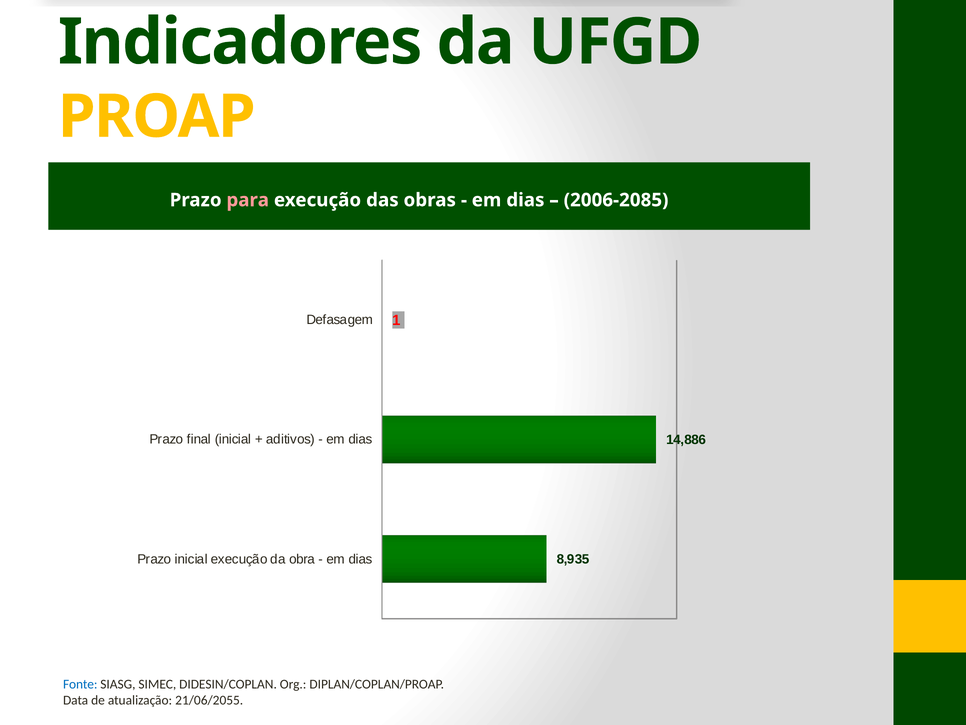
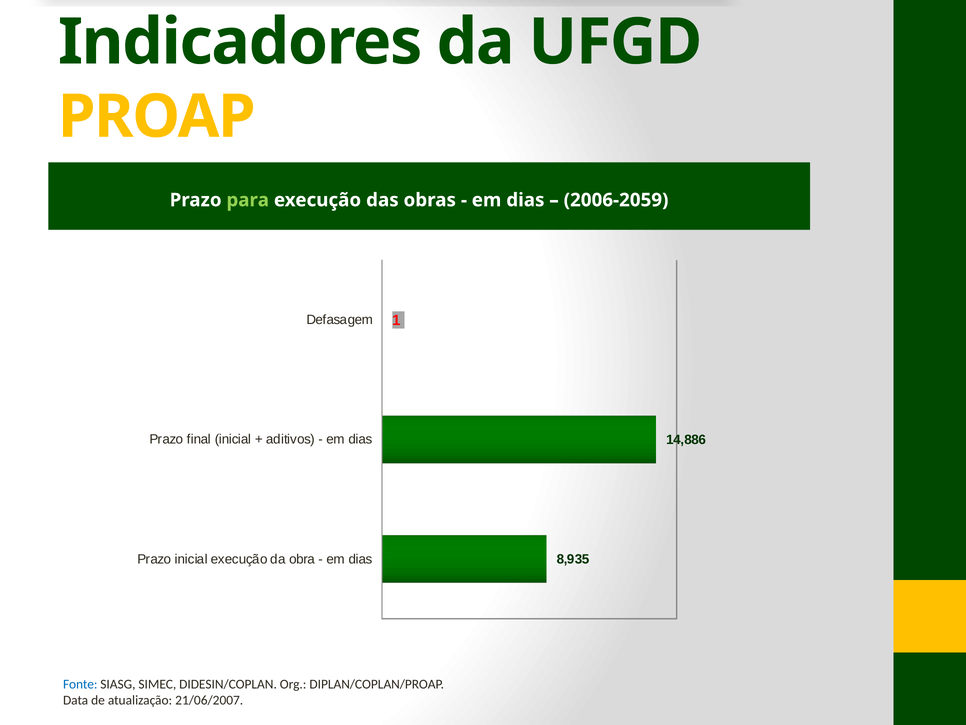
para colour: pink -> light green
2006-2085: 2006-2085 -> 2006-2059
21/06/2055: 21/06/2055 -> 21/06/2007
